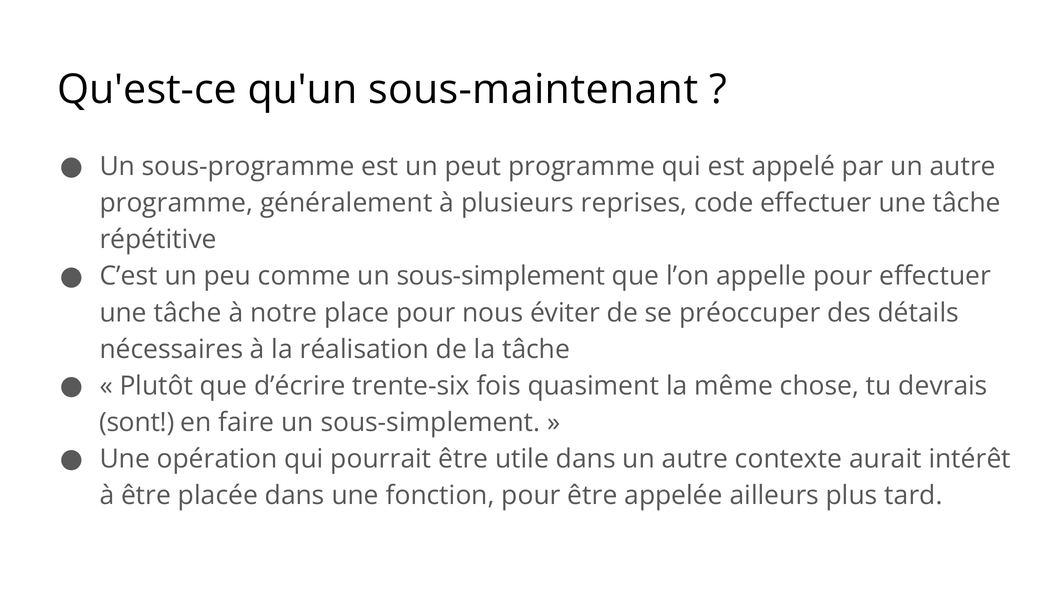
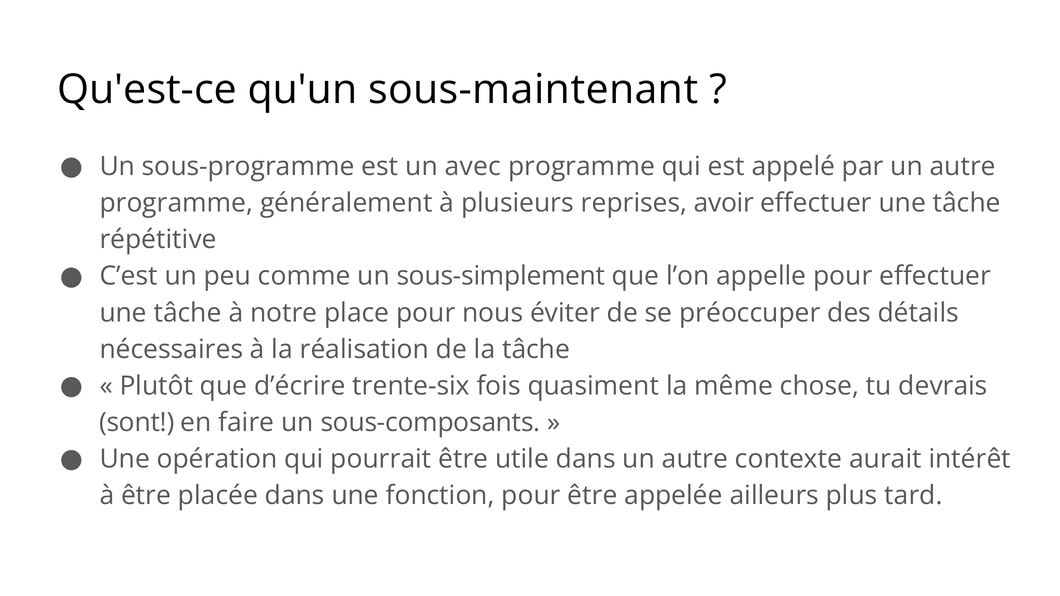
peut: peut -> avec
code: code -> avoir
faire un sous-simplement: sous-simplement -> sous-composants
